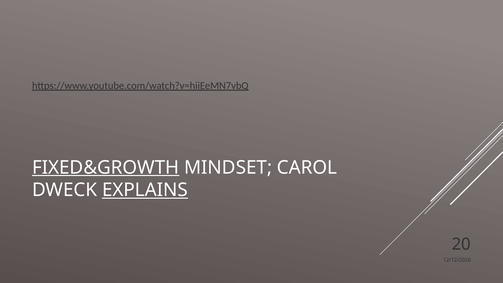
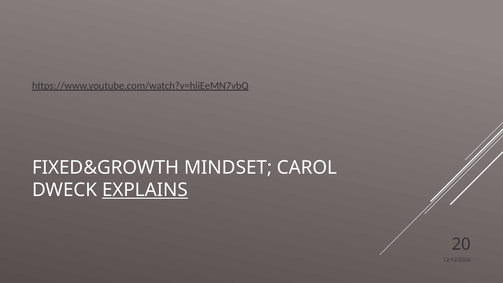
FIXED&GROWTH underline: present -> none
